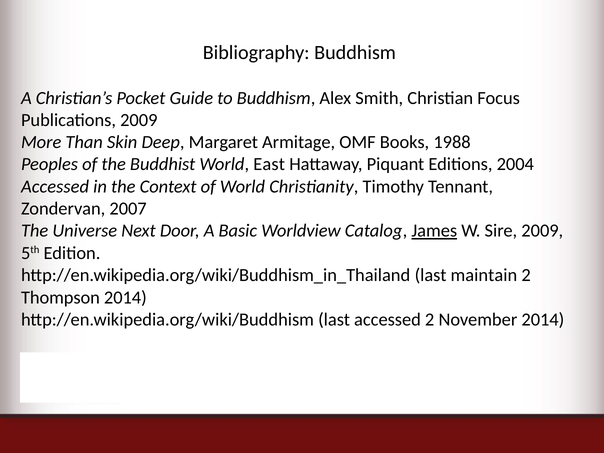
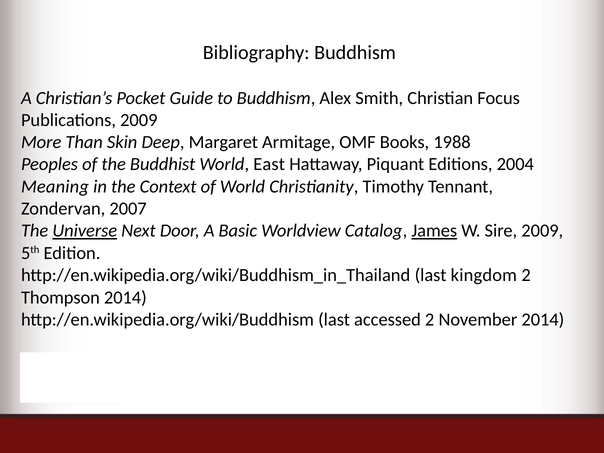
Accessed at (55, 187): Accessed -> Meaning
Universe underline: none -> present
maintain: maintain -> kingdom
